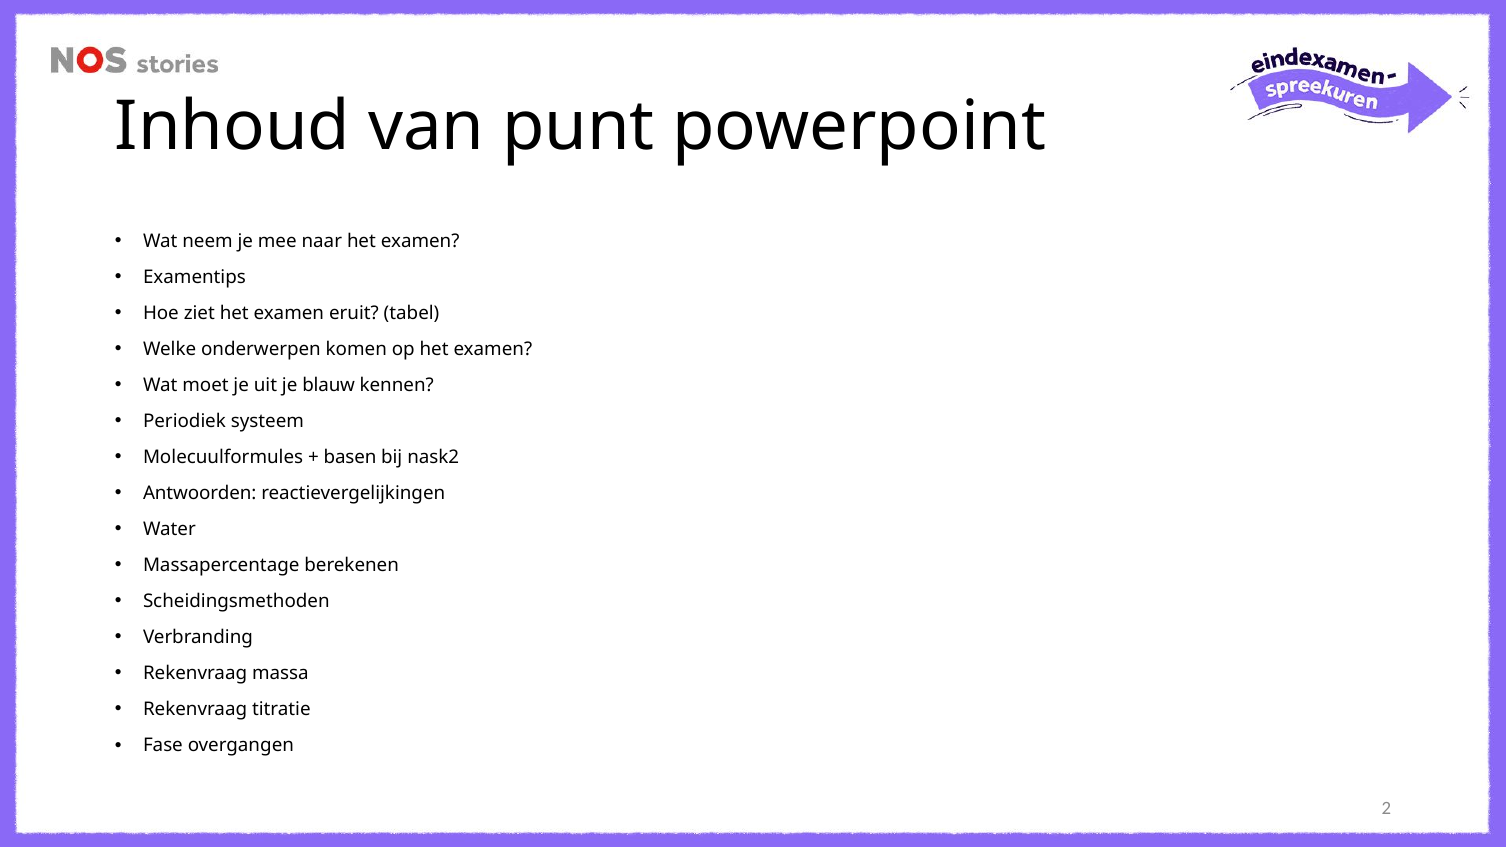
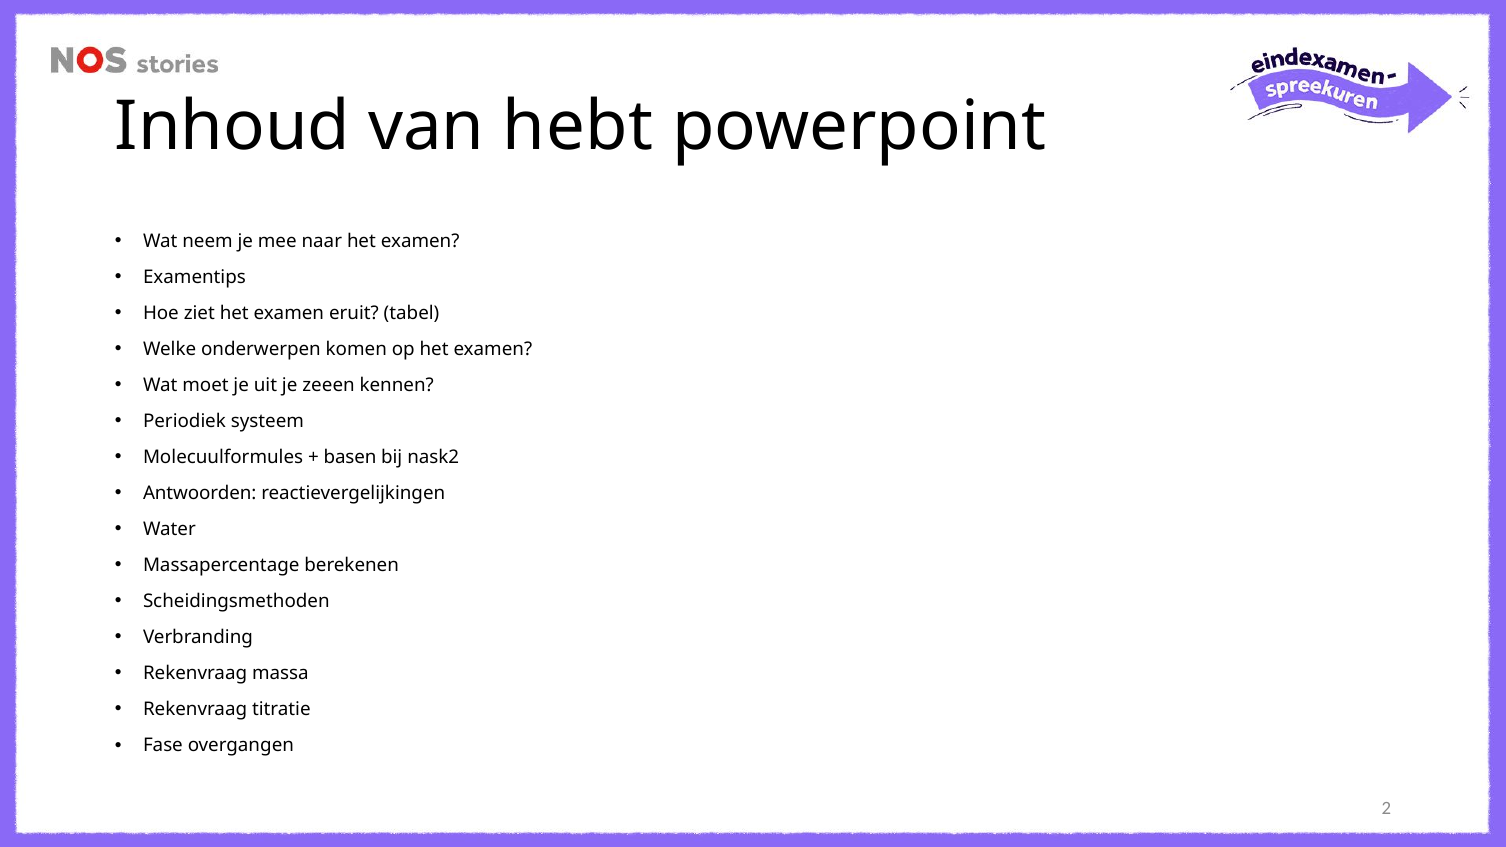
punt: punt -> hebt
blauw: blauw -> zeeen
